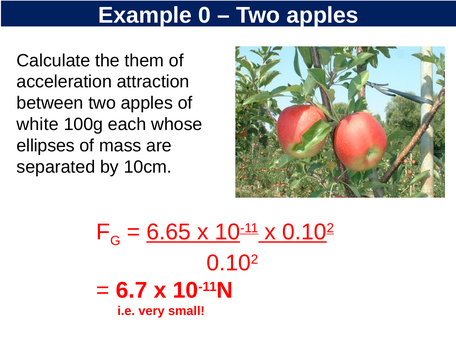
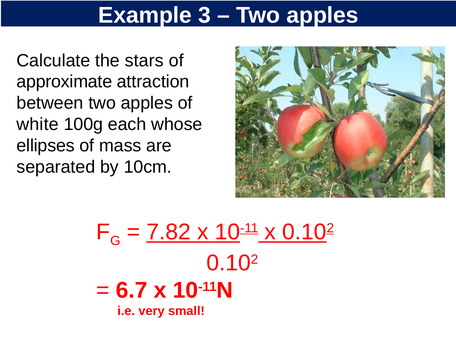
0: 0 -> 3
them: them -> stars
acceleration: acceleration -> approximate
6.65: 6.65 -> 7.82
